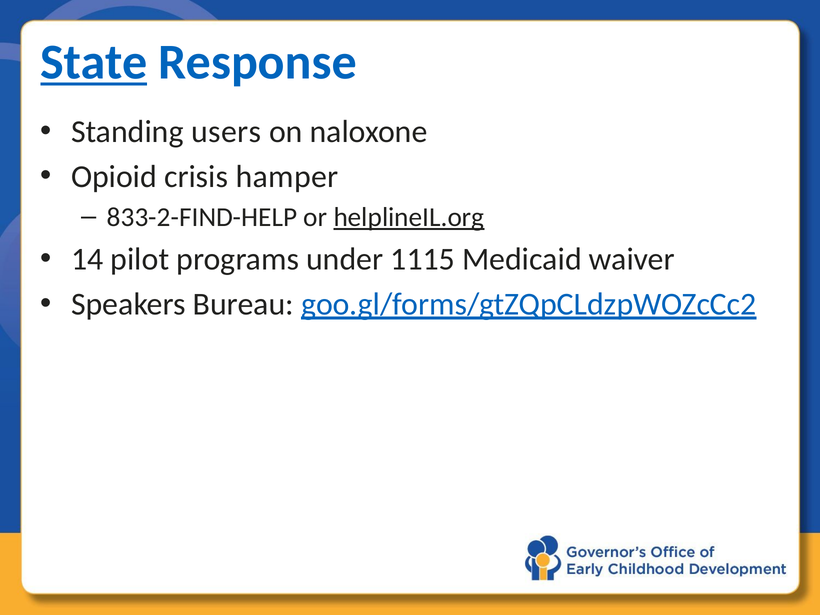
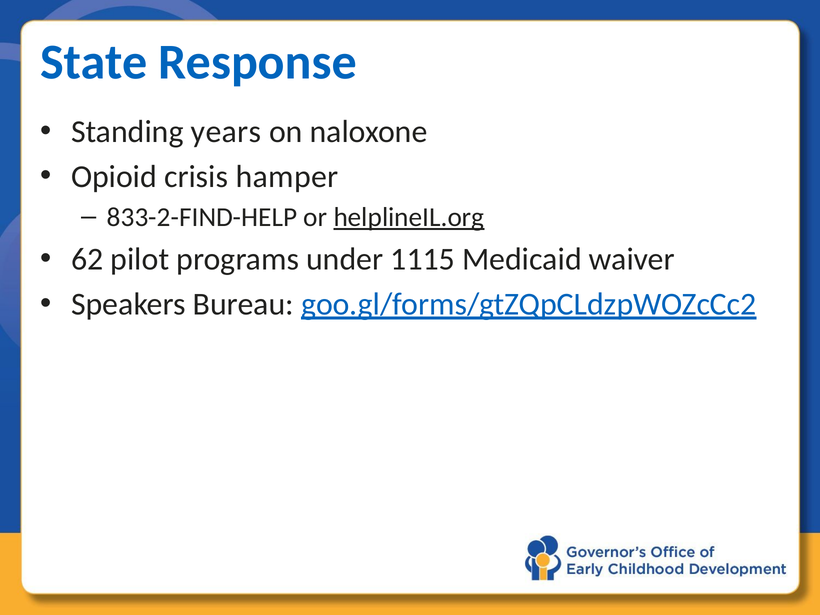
State underline: present -> none
users: users -> years
14: 14 -> 62
